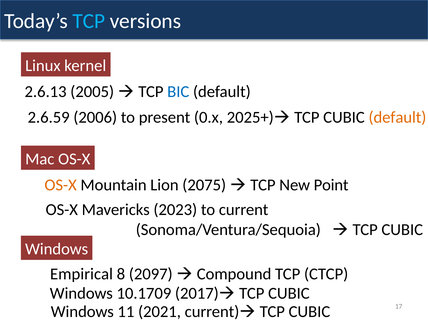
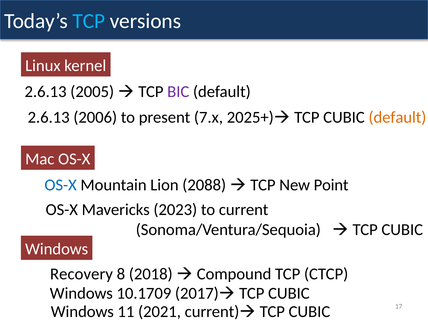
BIC colour: blue -> purple
2.6.59 at (49, 117): 2.6.59 -> 2.6.13
0.x: 0.x -> 7.x
OS-X at (61, 185) colour: orange -> blue
2075: 2075 -> 2088
Empirical: Empirical -> Recovery
2097: 2097 -> 2018
